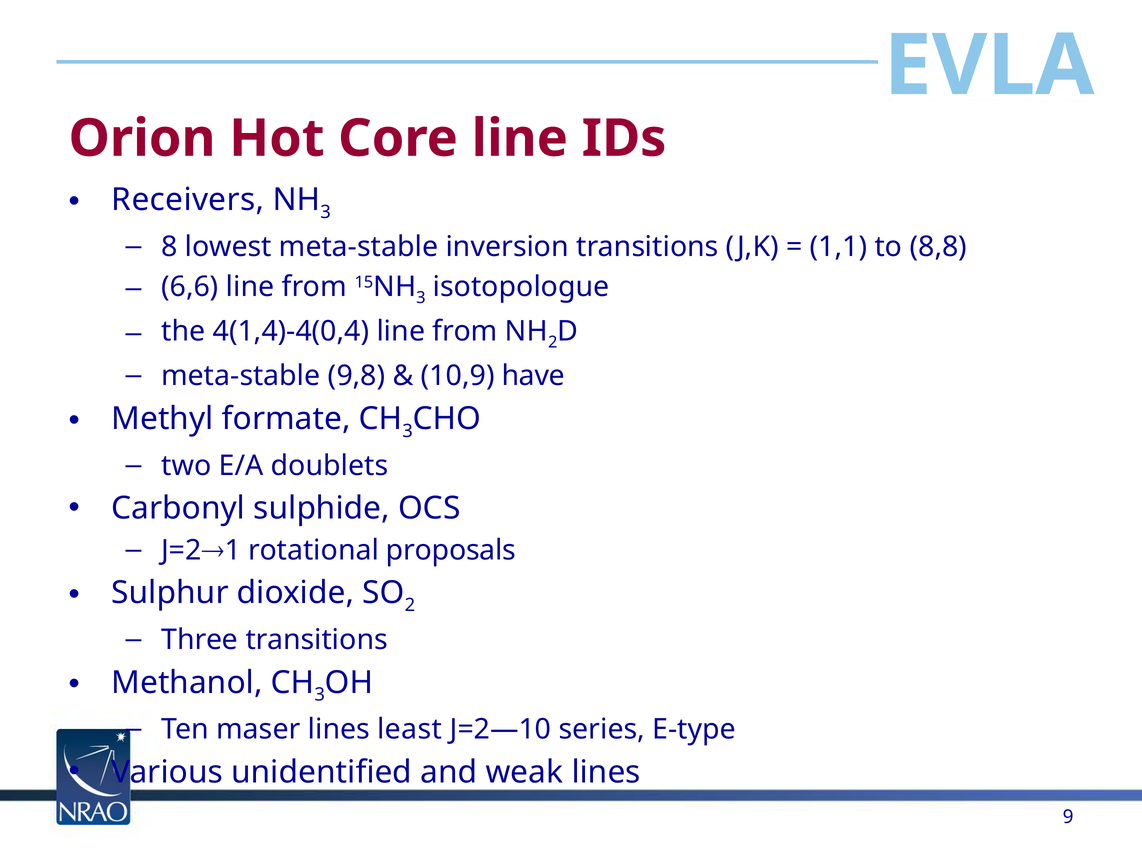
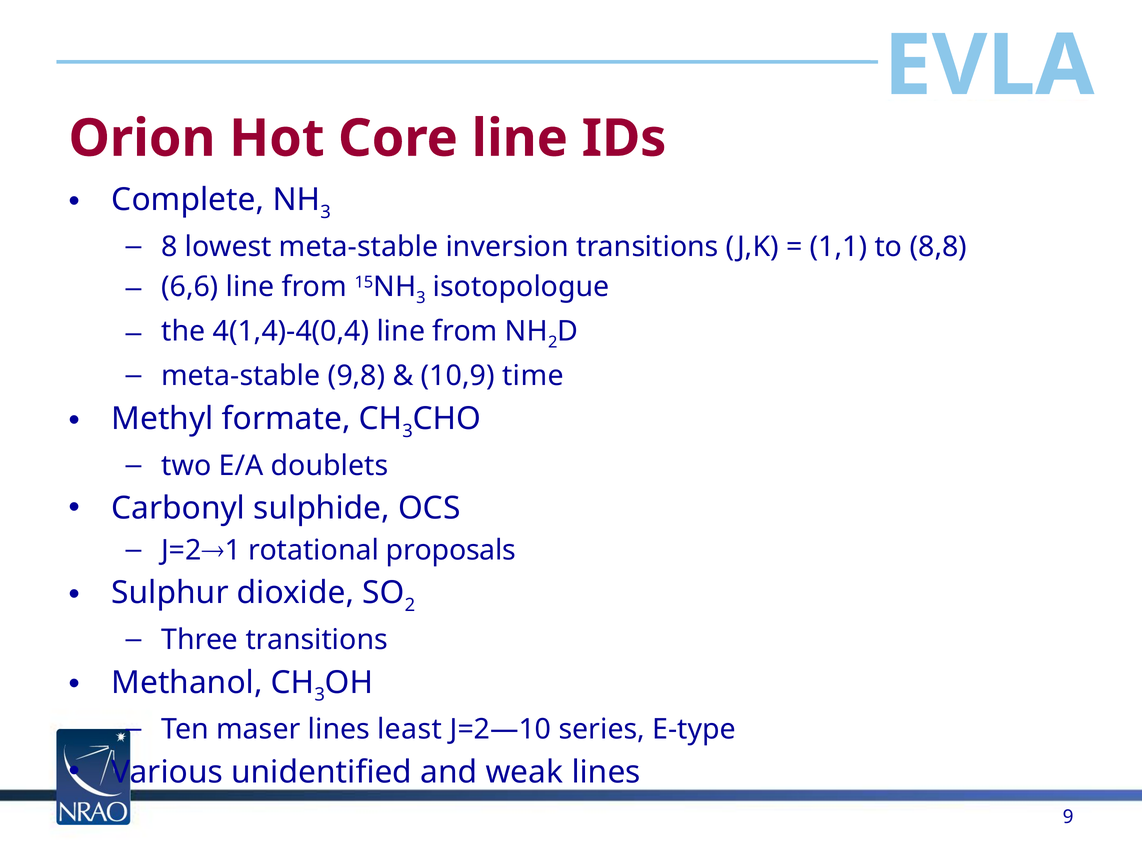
Receivers: Receivers -> Complete
have: have -> time
